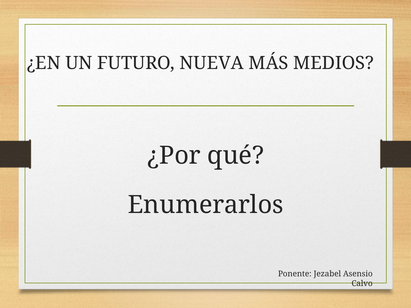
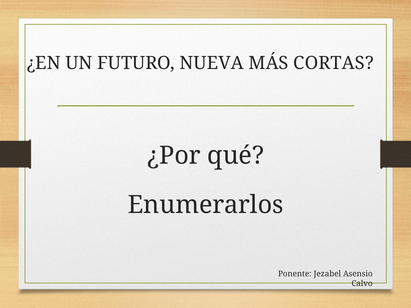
MEDIOS: MEDIOS -> CORTAS
